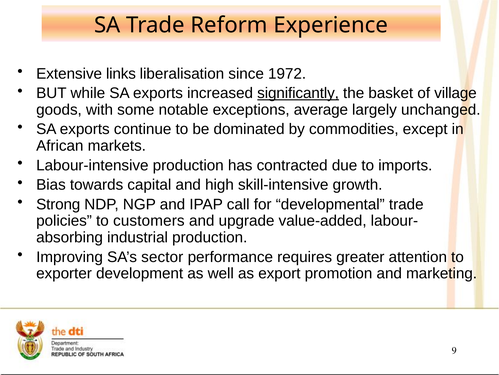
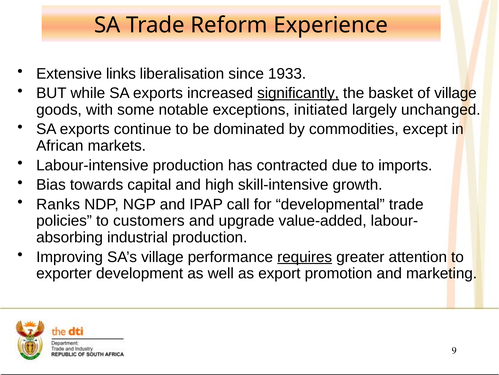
1972: 1972 -> 1933
average: average -> initiated
Strong: Strong -> Ranks
SA’s sector: sector -> village
requires underline: none -> present
